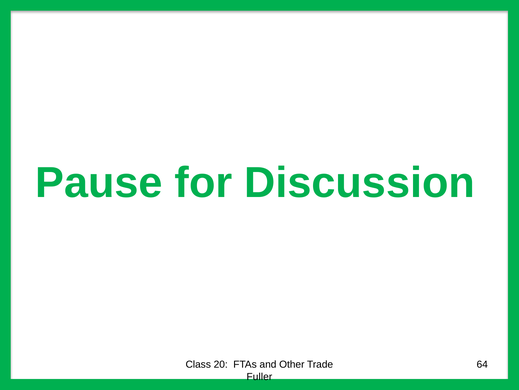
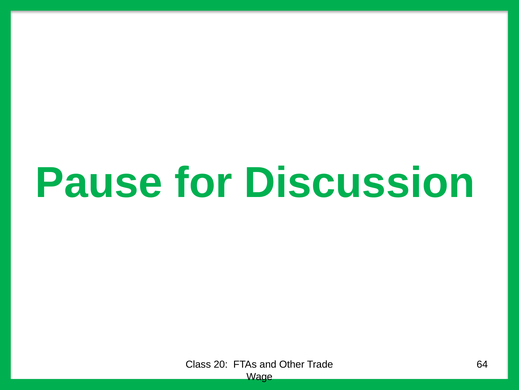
Fuller: Fuller -> Wage
